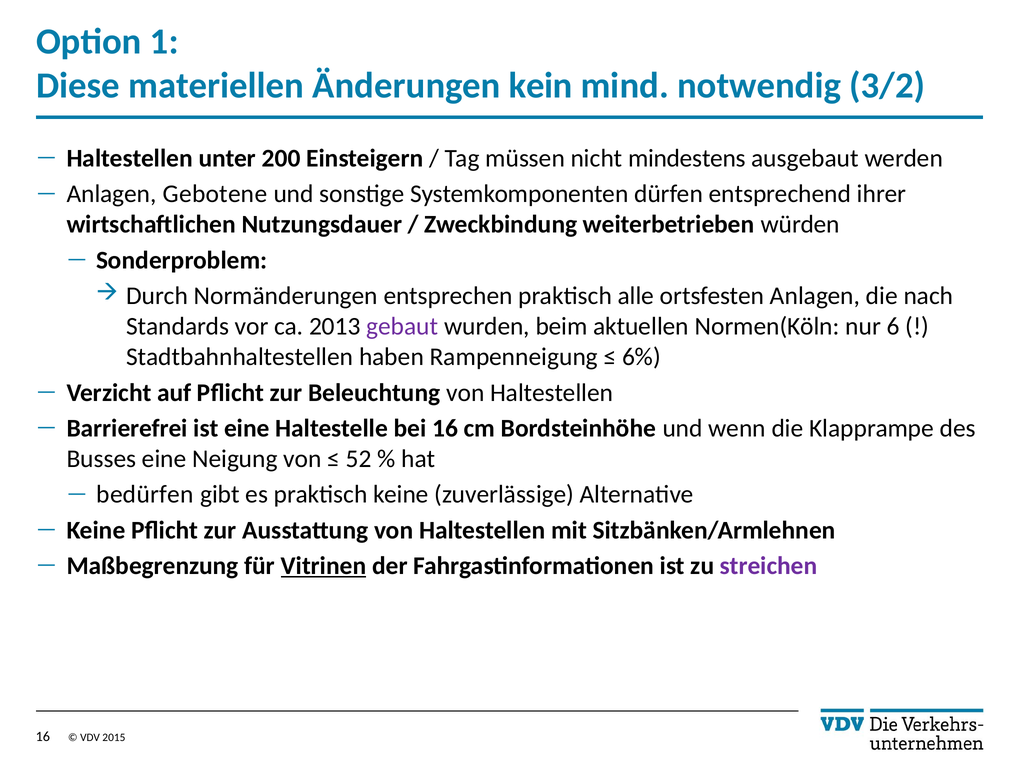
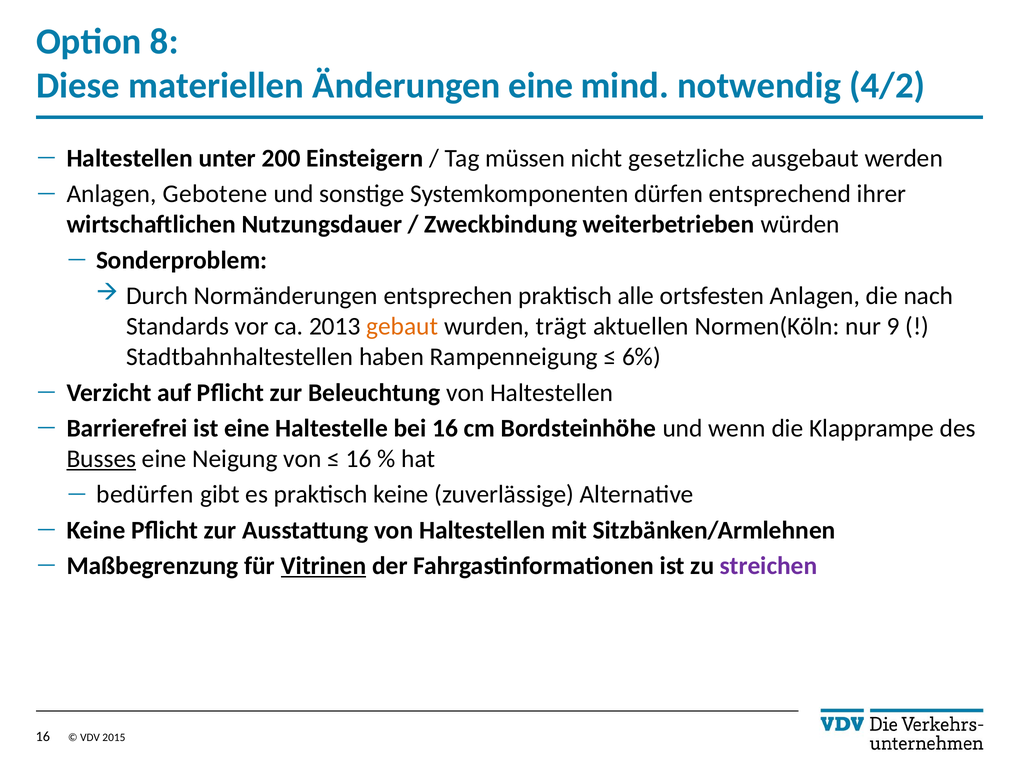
1: 1 -> 8
Änderungen kein: kein -> eine
3/2: 3/2 -> 4/2
mindestens: mindestens -> gesetzliche
gebaut colour: purple -> orange
beim: beim -> trägt
6: 6 -> 9
Busses underline: none -> present
52 at (359, 459): 52 -> 16
